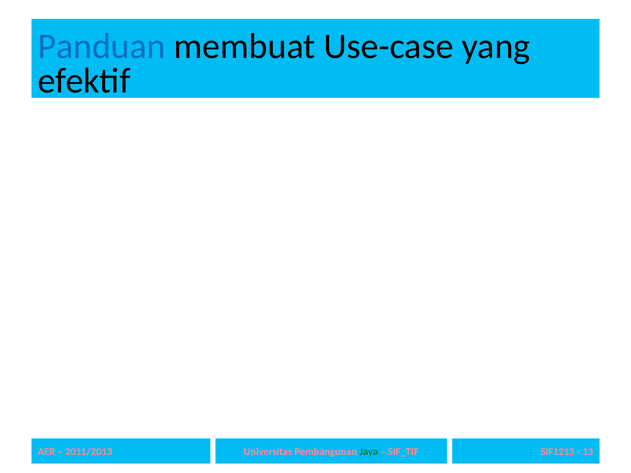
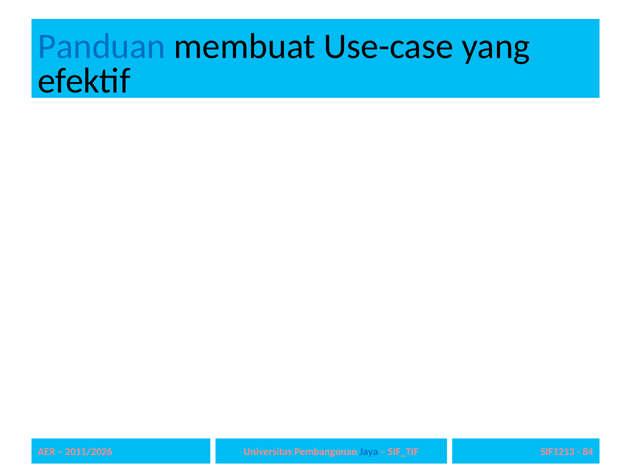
Jaya colour: green -> blue
2011/2013: 2011/2013 -> 2011/2026
13: 13 -> 84
